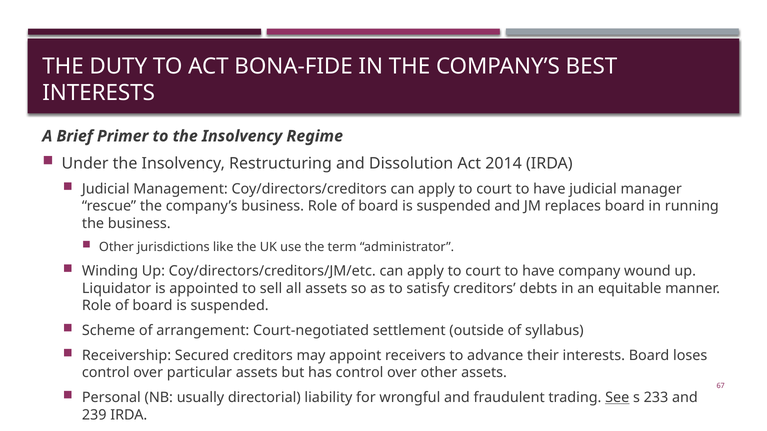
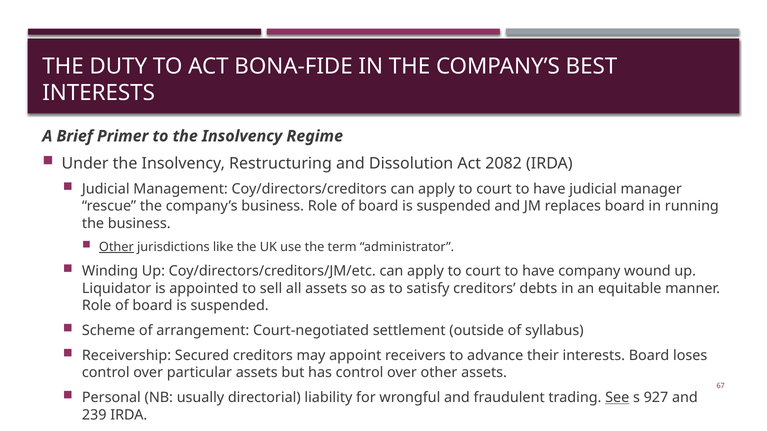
2014: 2014 -> 2082
Other at (116, 247) underline: none -> present
233: 233 -> 927
